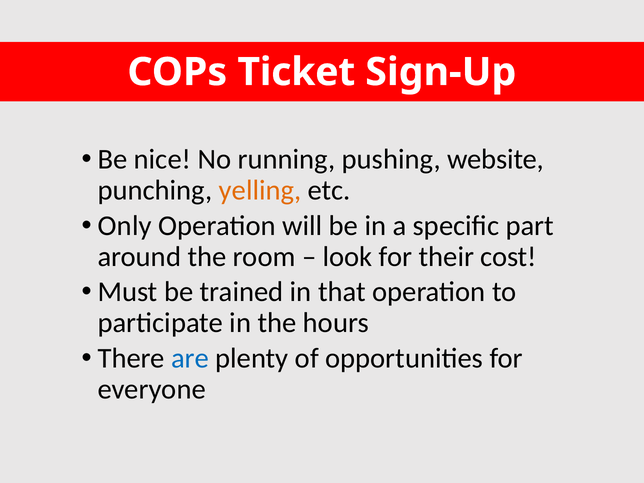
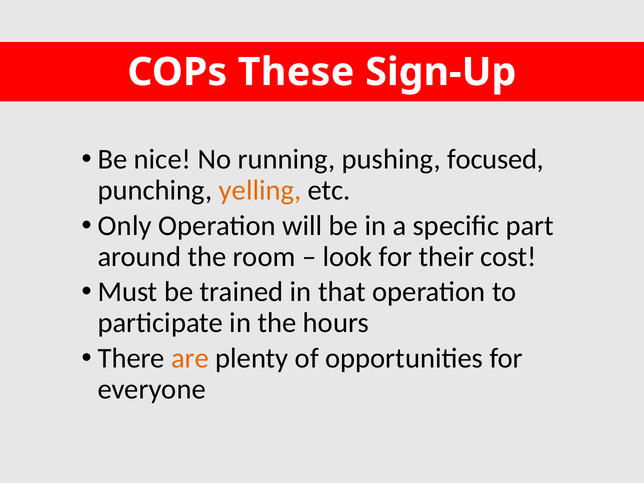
Ticket: Ticket -> These
website: website -> focused
are colour: blue -> orange
